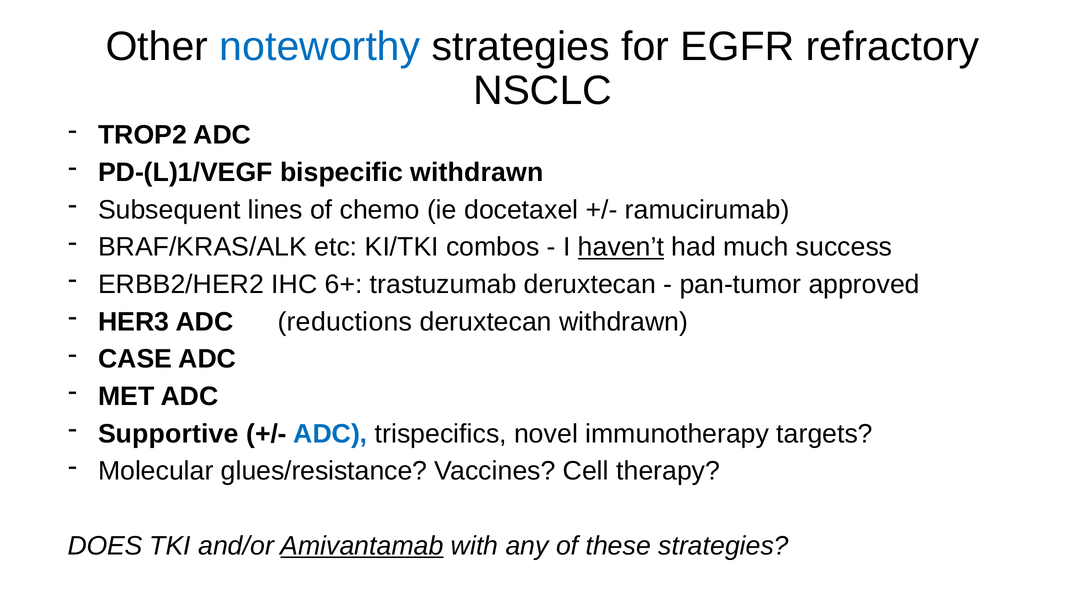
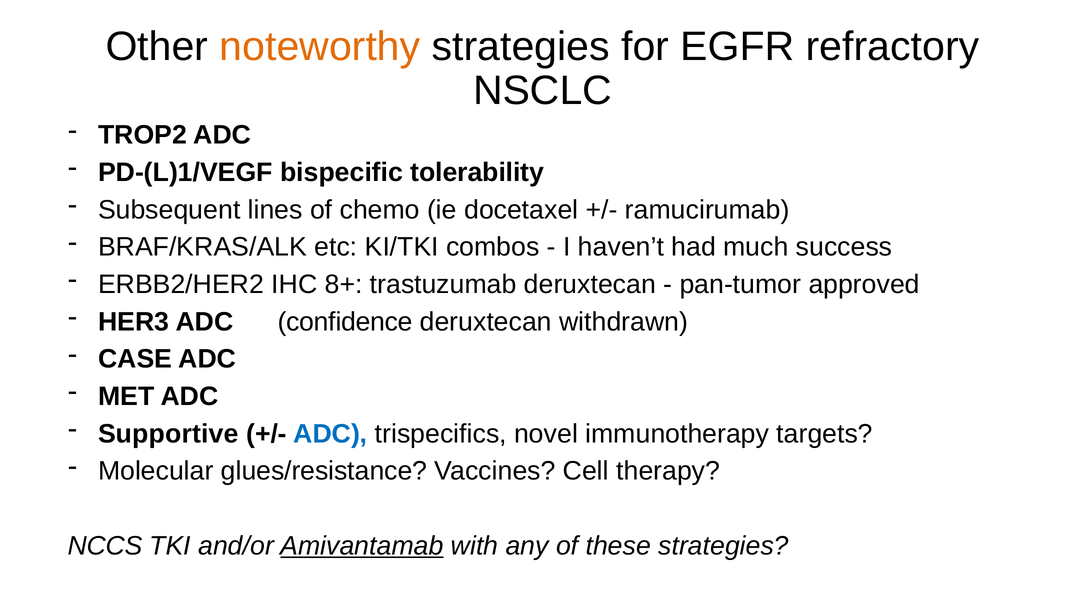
noteworthy colour: blue -> orange
bispecific withdrawn: withdrawn -> tolerability
haven’t underline: present -> none
6+: 6+ -> 8+
reductions: reductions -> confidence
DOES: DOES -> NCCS
